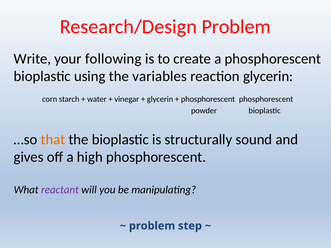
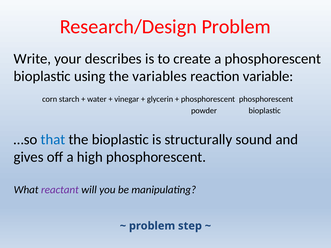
following: following -> describes
reaction glycerin: glycerin -> variable
that colour: orange -> blue
